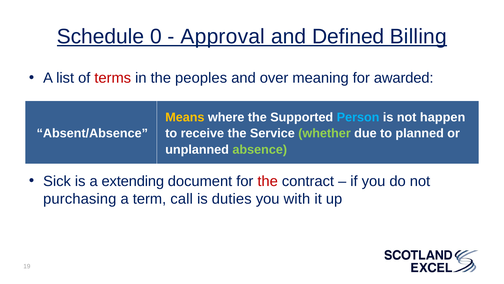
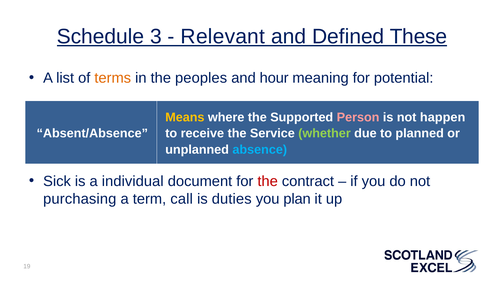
0: 0 -> 3
Approval: Approval -> Relevant
Billing: Billing -> These
terms colour: red -> orange
over: over -> hour
awarded: awarded -> potential
Person colour: light blue -> pink
absence colour: light green -> light blue
extending: extending -> individual
with: with -> plan
